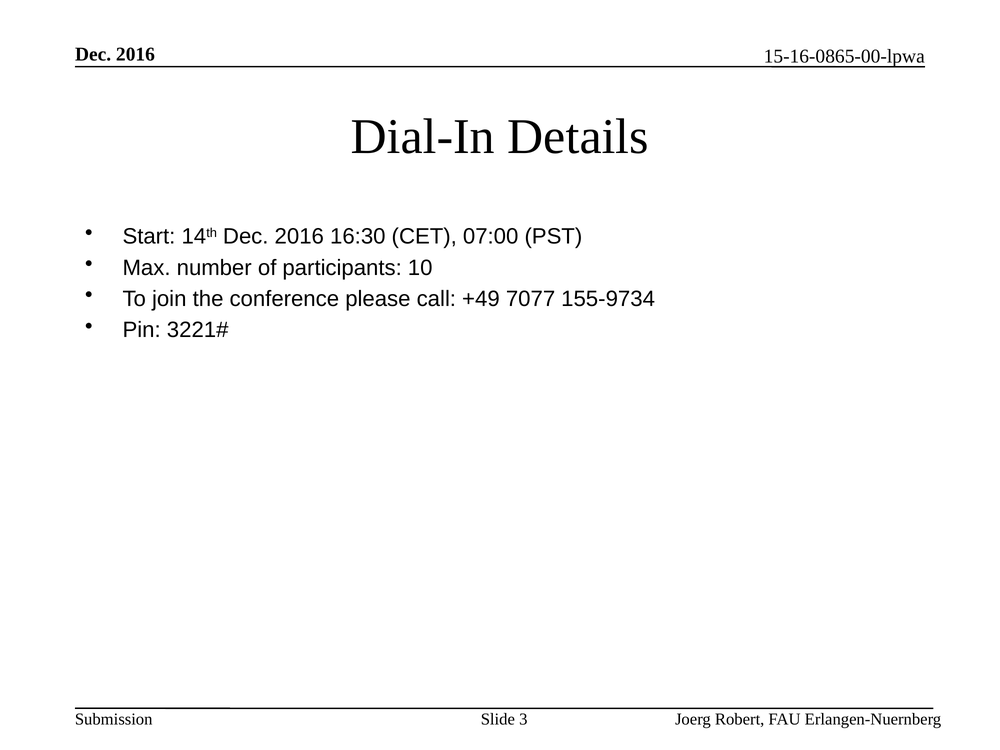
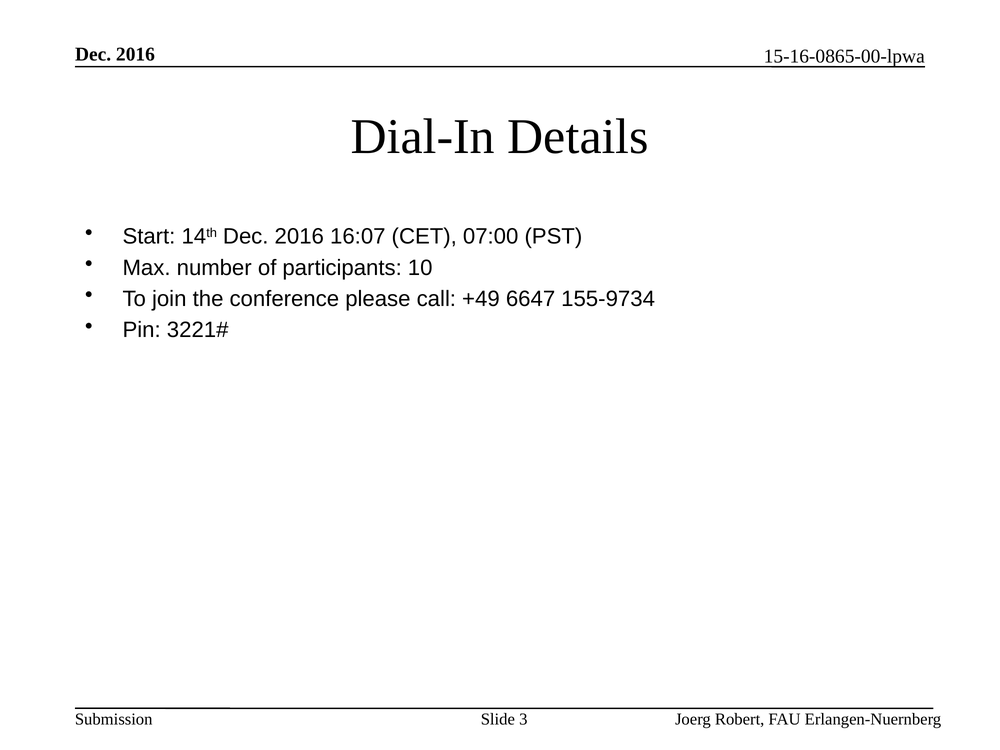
16:30: 16:30 -> 16:07
7077: 7077 -> 6647
